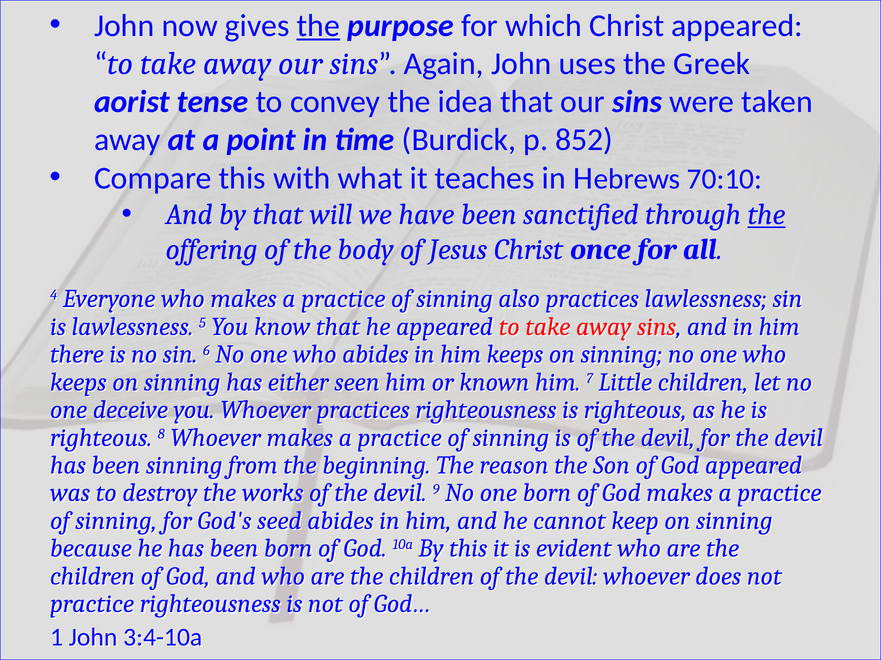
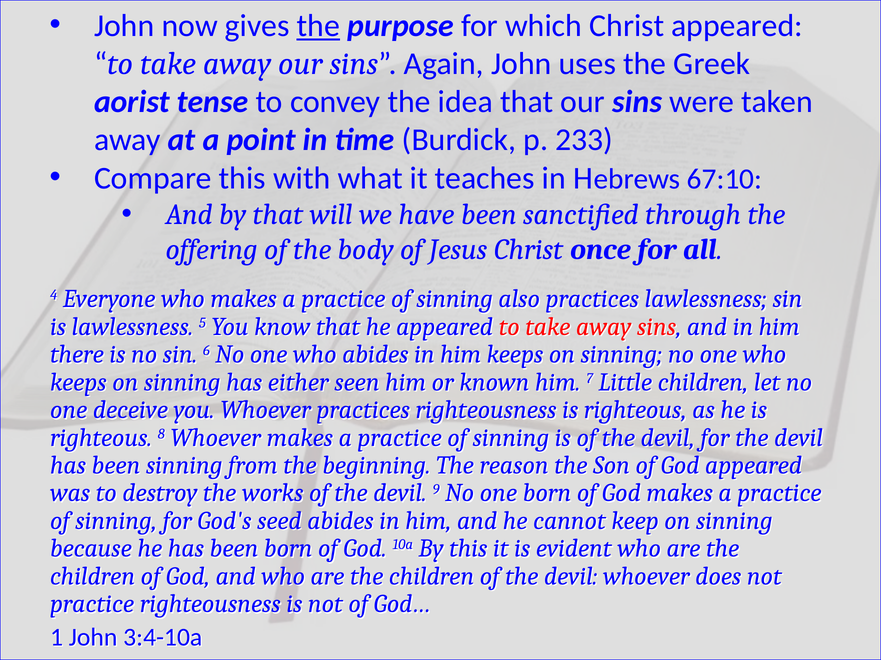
852: 852 -> 233
70:10: 70:10 -> 67:10
the at (767, 215) underline: present -> none
